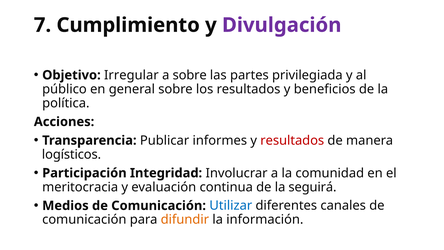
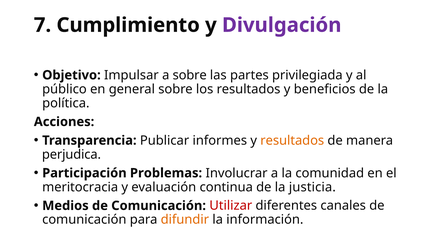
Irregular: Irregular -> Impulsar
resultados at (292, 140) colour: red -> orange
logísticos: logísticos -> perjudica
Integridad: Integridad -> Problemas
seguirá: seguirá -> justicia
Utilizar colour: blue -> red
